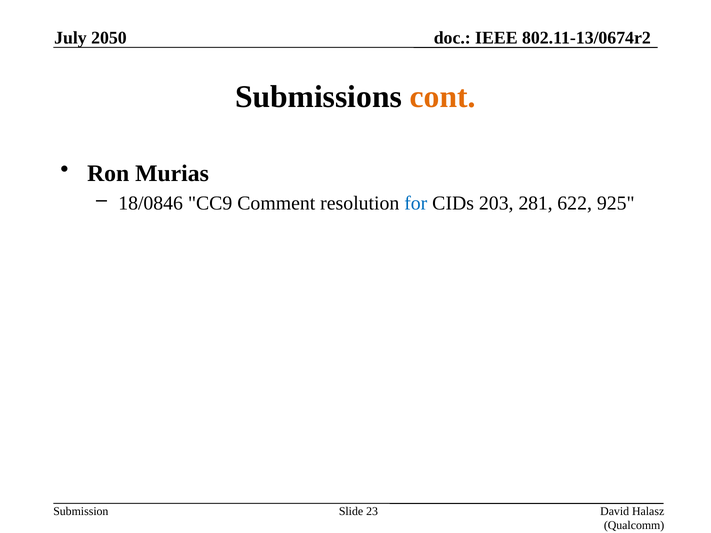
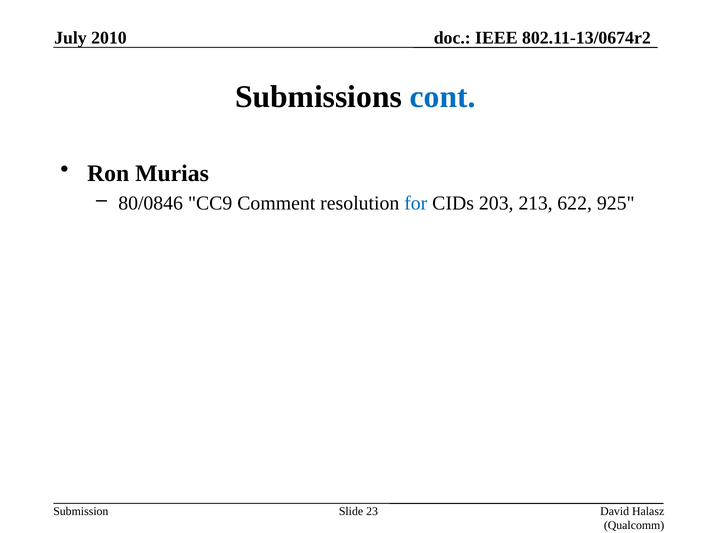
2050: 2050 -> 2010
cont colour: orange -> blue
18/0846: 18/0846 -> 80/0846
281: 281 -> 213
